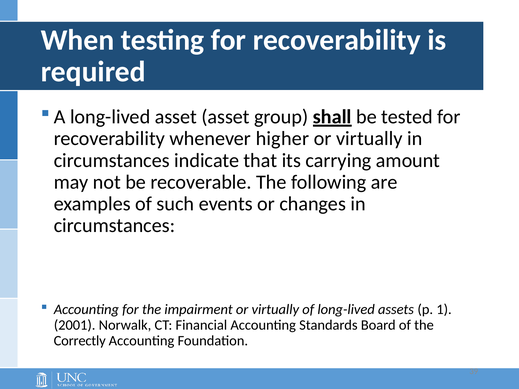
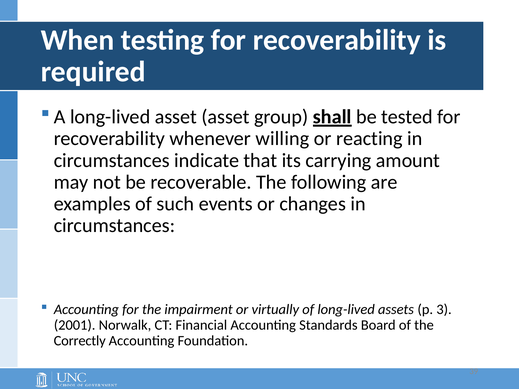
higher: higher -> willing
virtually at (369, 139): virtually -> reacting
1: 1 -> 3
